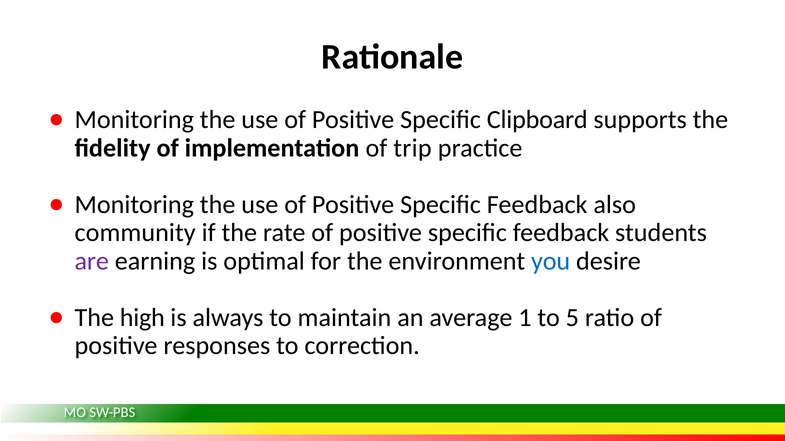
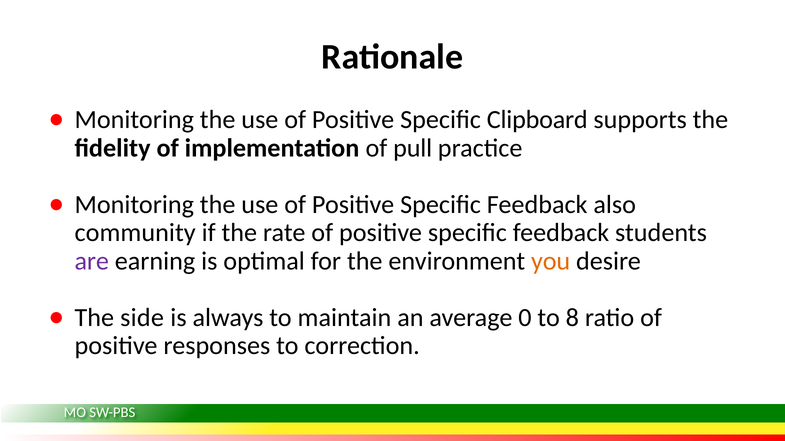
trip: trip -> pull
you colour: blue -> orange
high: high -> side
1: 1 -> 0
5: 5 -> 8
